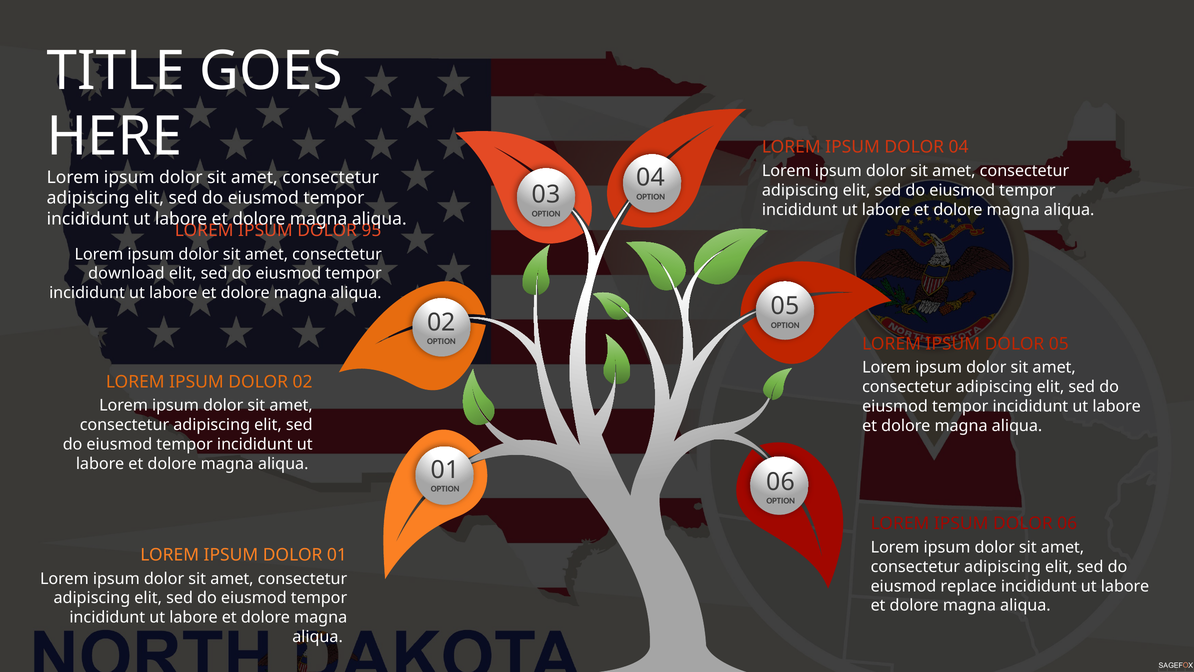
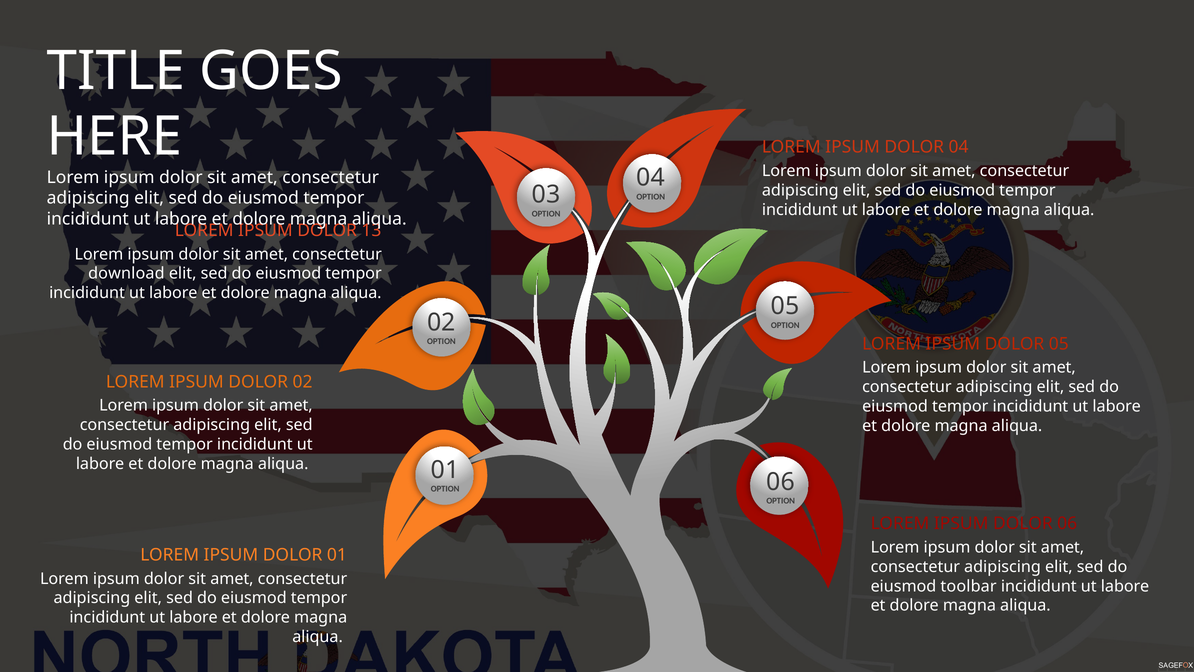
95: 95 -> 13
replace: replace -> toolbar
